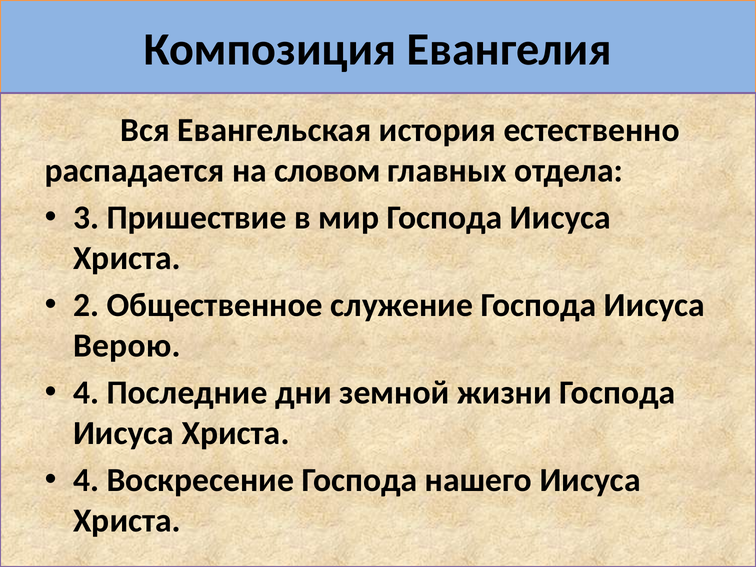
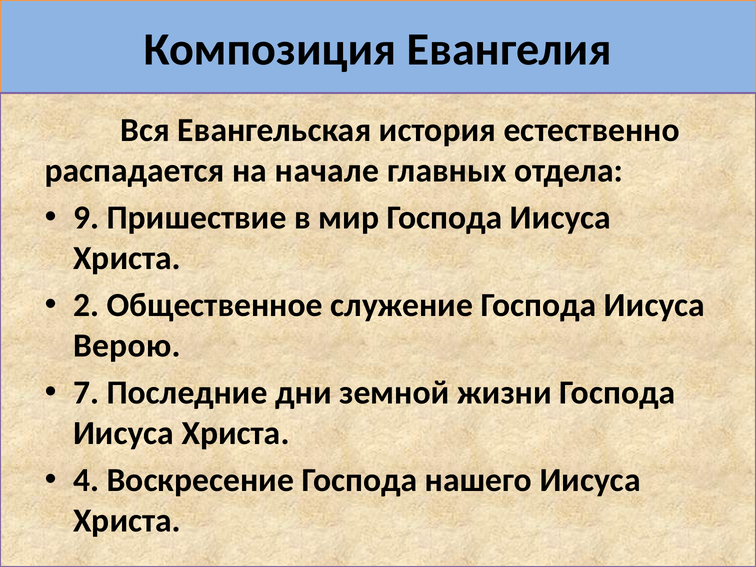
словом: словом -> начале
3: 3 -> 9
4 at (86, 393): 4 -> 7
